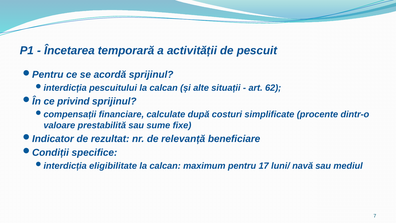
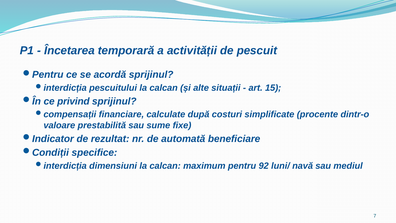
62: 62 -> 15
relevanță: relevanță -> automată
eligibilitate: eligibilitate -> dimensiuni
17: 17 -> 92
